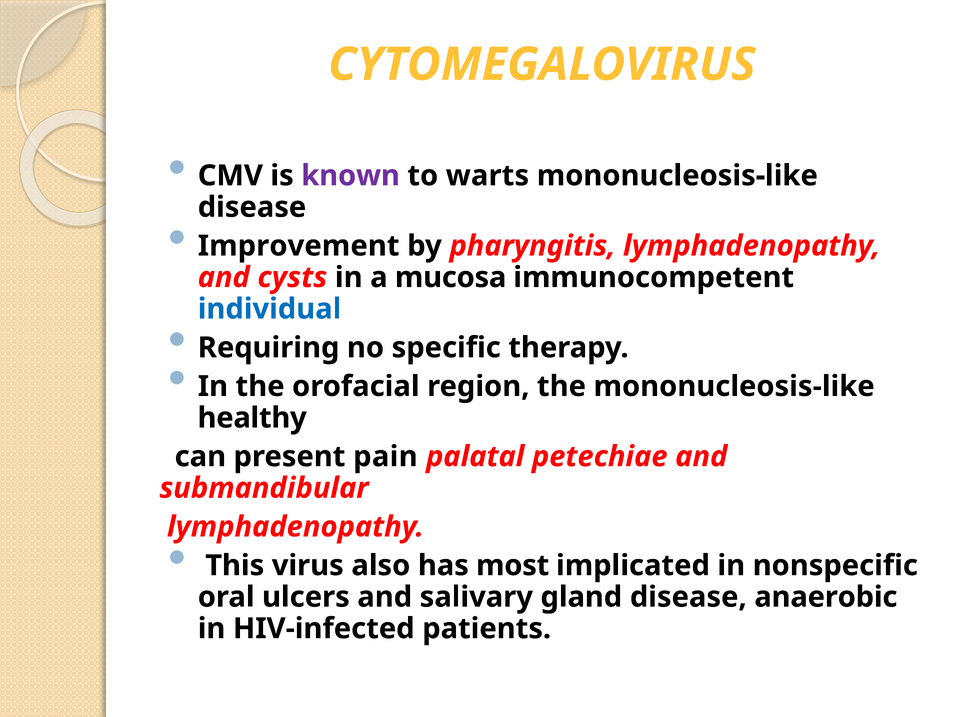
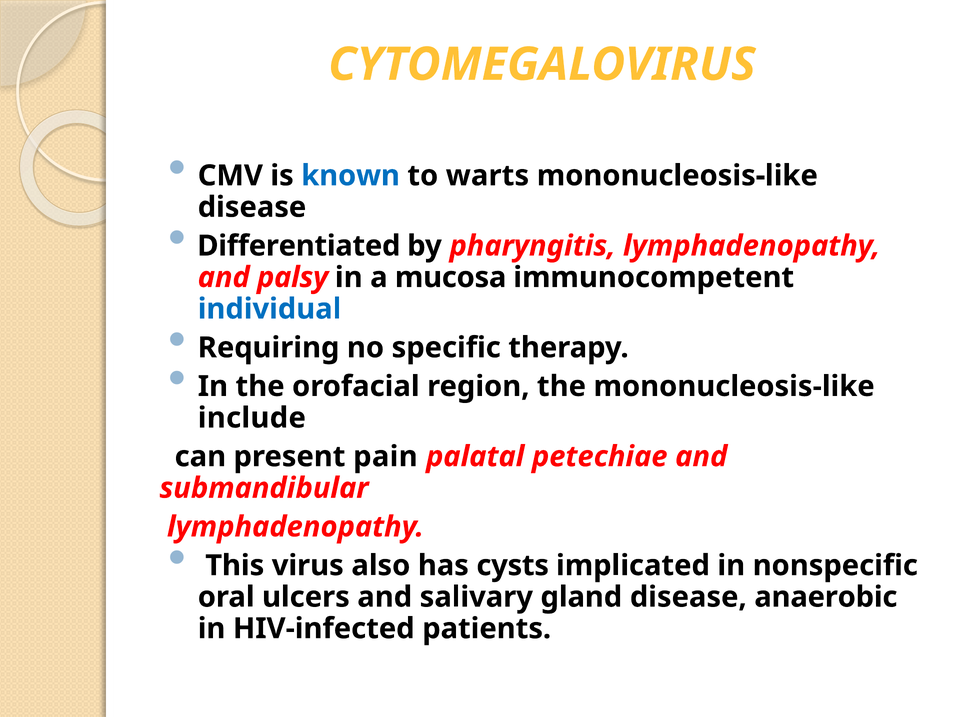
known colour: purple -> blue
Improvement: Improvement -> Differentiated
cysts: cysts -> palsy
healthy: healthy -> include
most: most -> cysts
